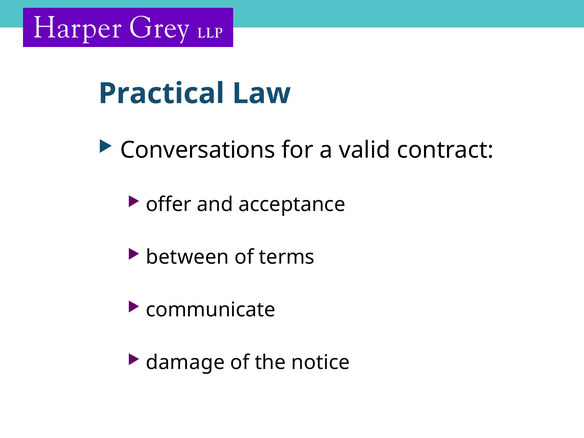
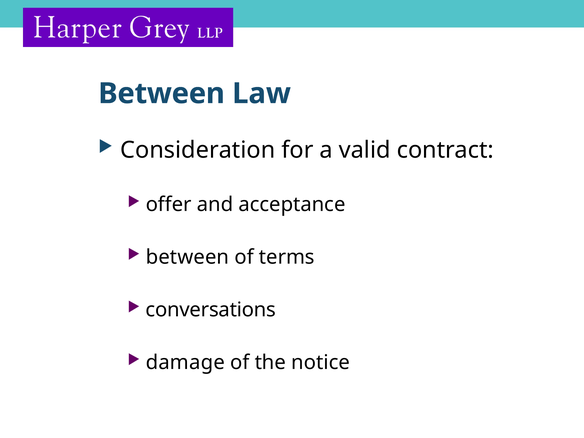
Practical at (161, 94): Practical -> Between
Conversations: Conversations -> Consideration
communicate: communicate -> conversations
